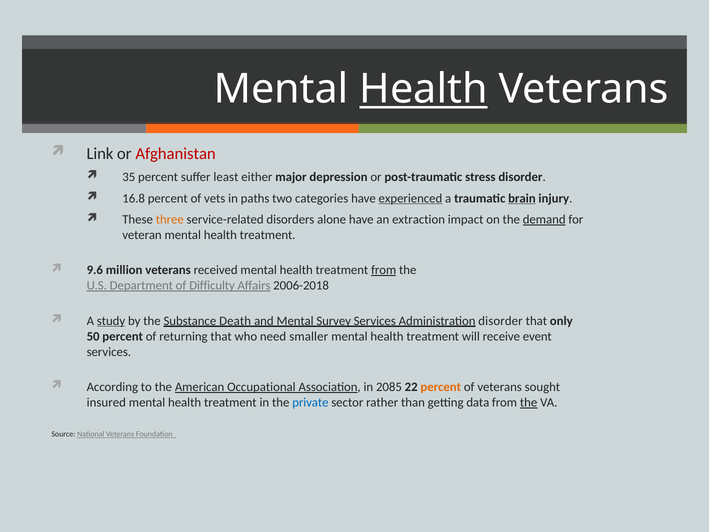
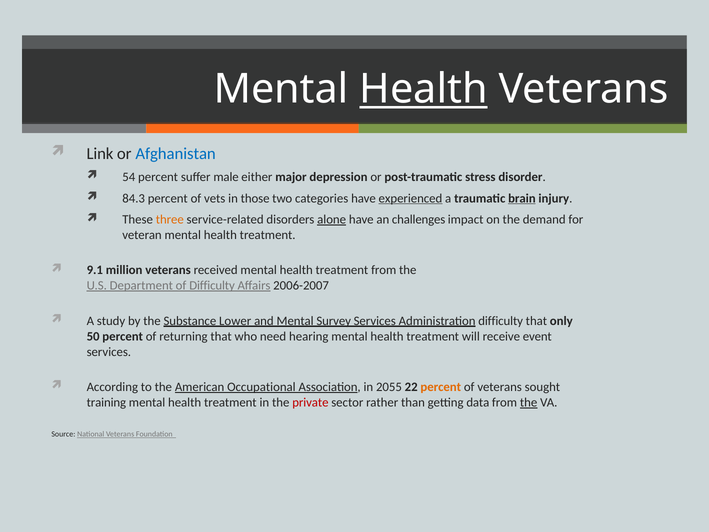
Afghanistan colour: red -> blue
35: 35 -> 54
least: least -> male
16.8: 16.8 -> 84.3
paths: paths -> those
alone underline: none -> present
extraction: extraction -> challenges
demand underline: present -> none
9.6: 9.6 -> 9.1
from at (384, 270) underline: present -> none
2006-2018: 2006-2018 -> 2006-2007
study underline: present -> none
Death: Death -> Lower
Administration disorder: disorder -> difficulty
smaller: smaller -> hearing
2085: 2085 -> 2055
insured: insured -> training
private colour: blue -> red
